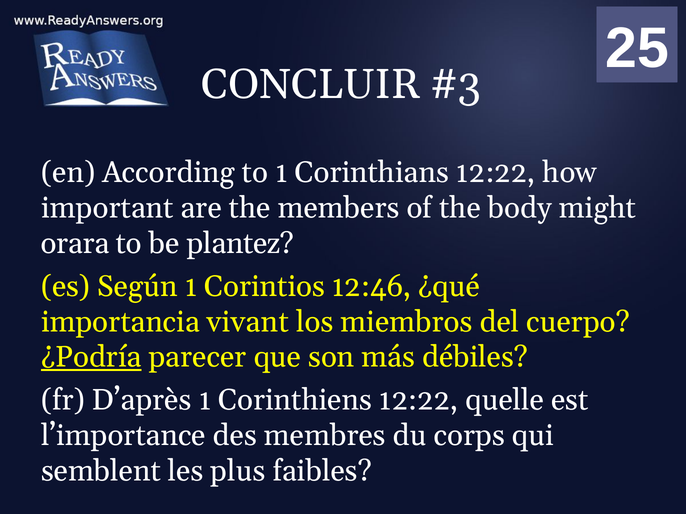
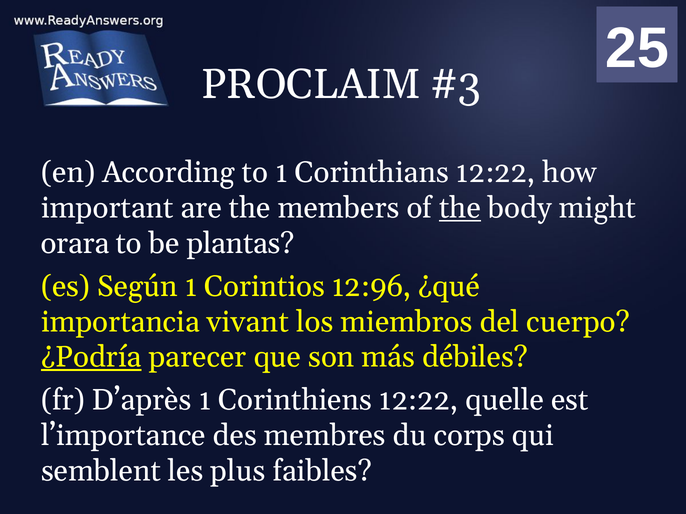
CONCLUIR: CONCLUIR -> PROCLAIM
the at (460, 208) underline: none -> present
plantez: plantez -> plantas
12:46: 12:46 -> 12:96
